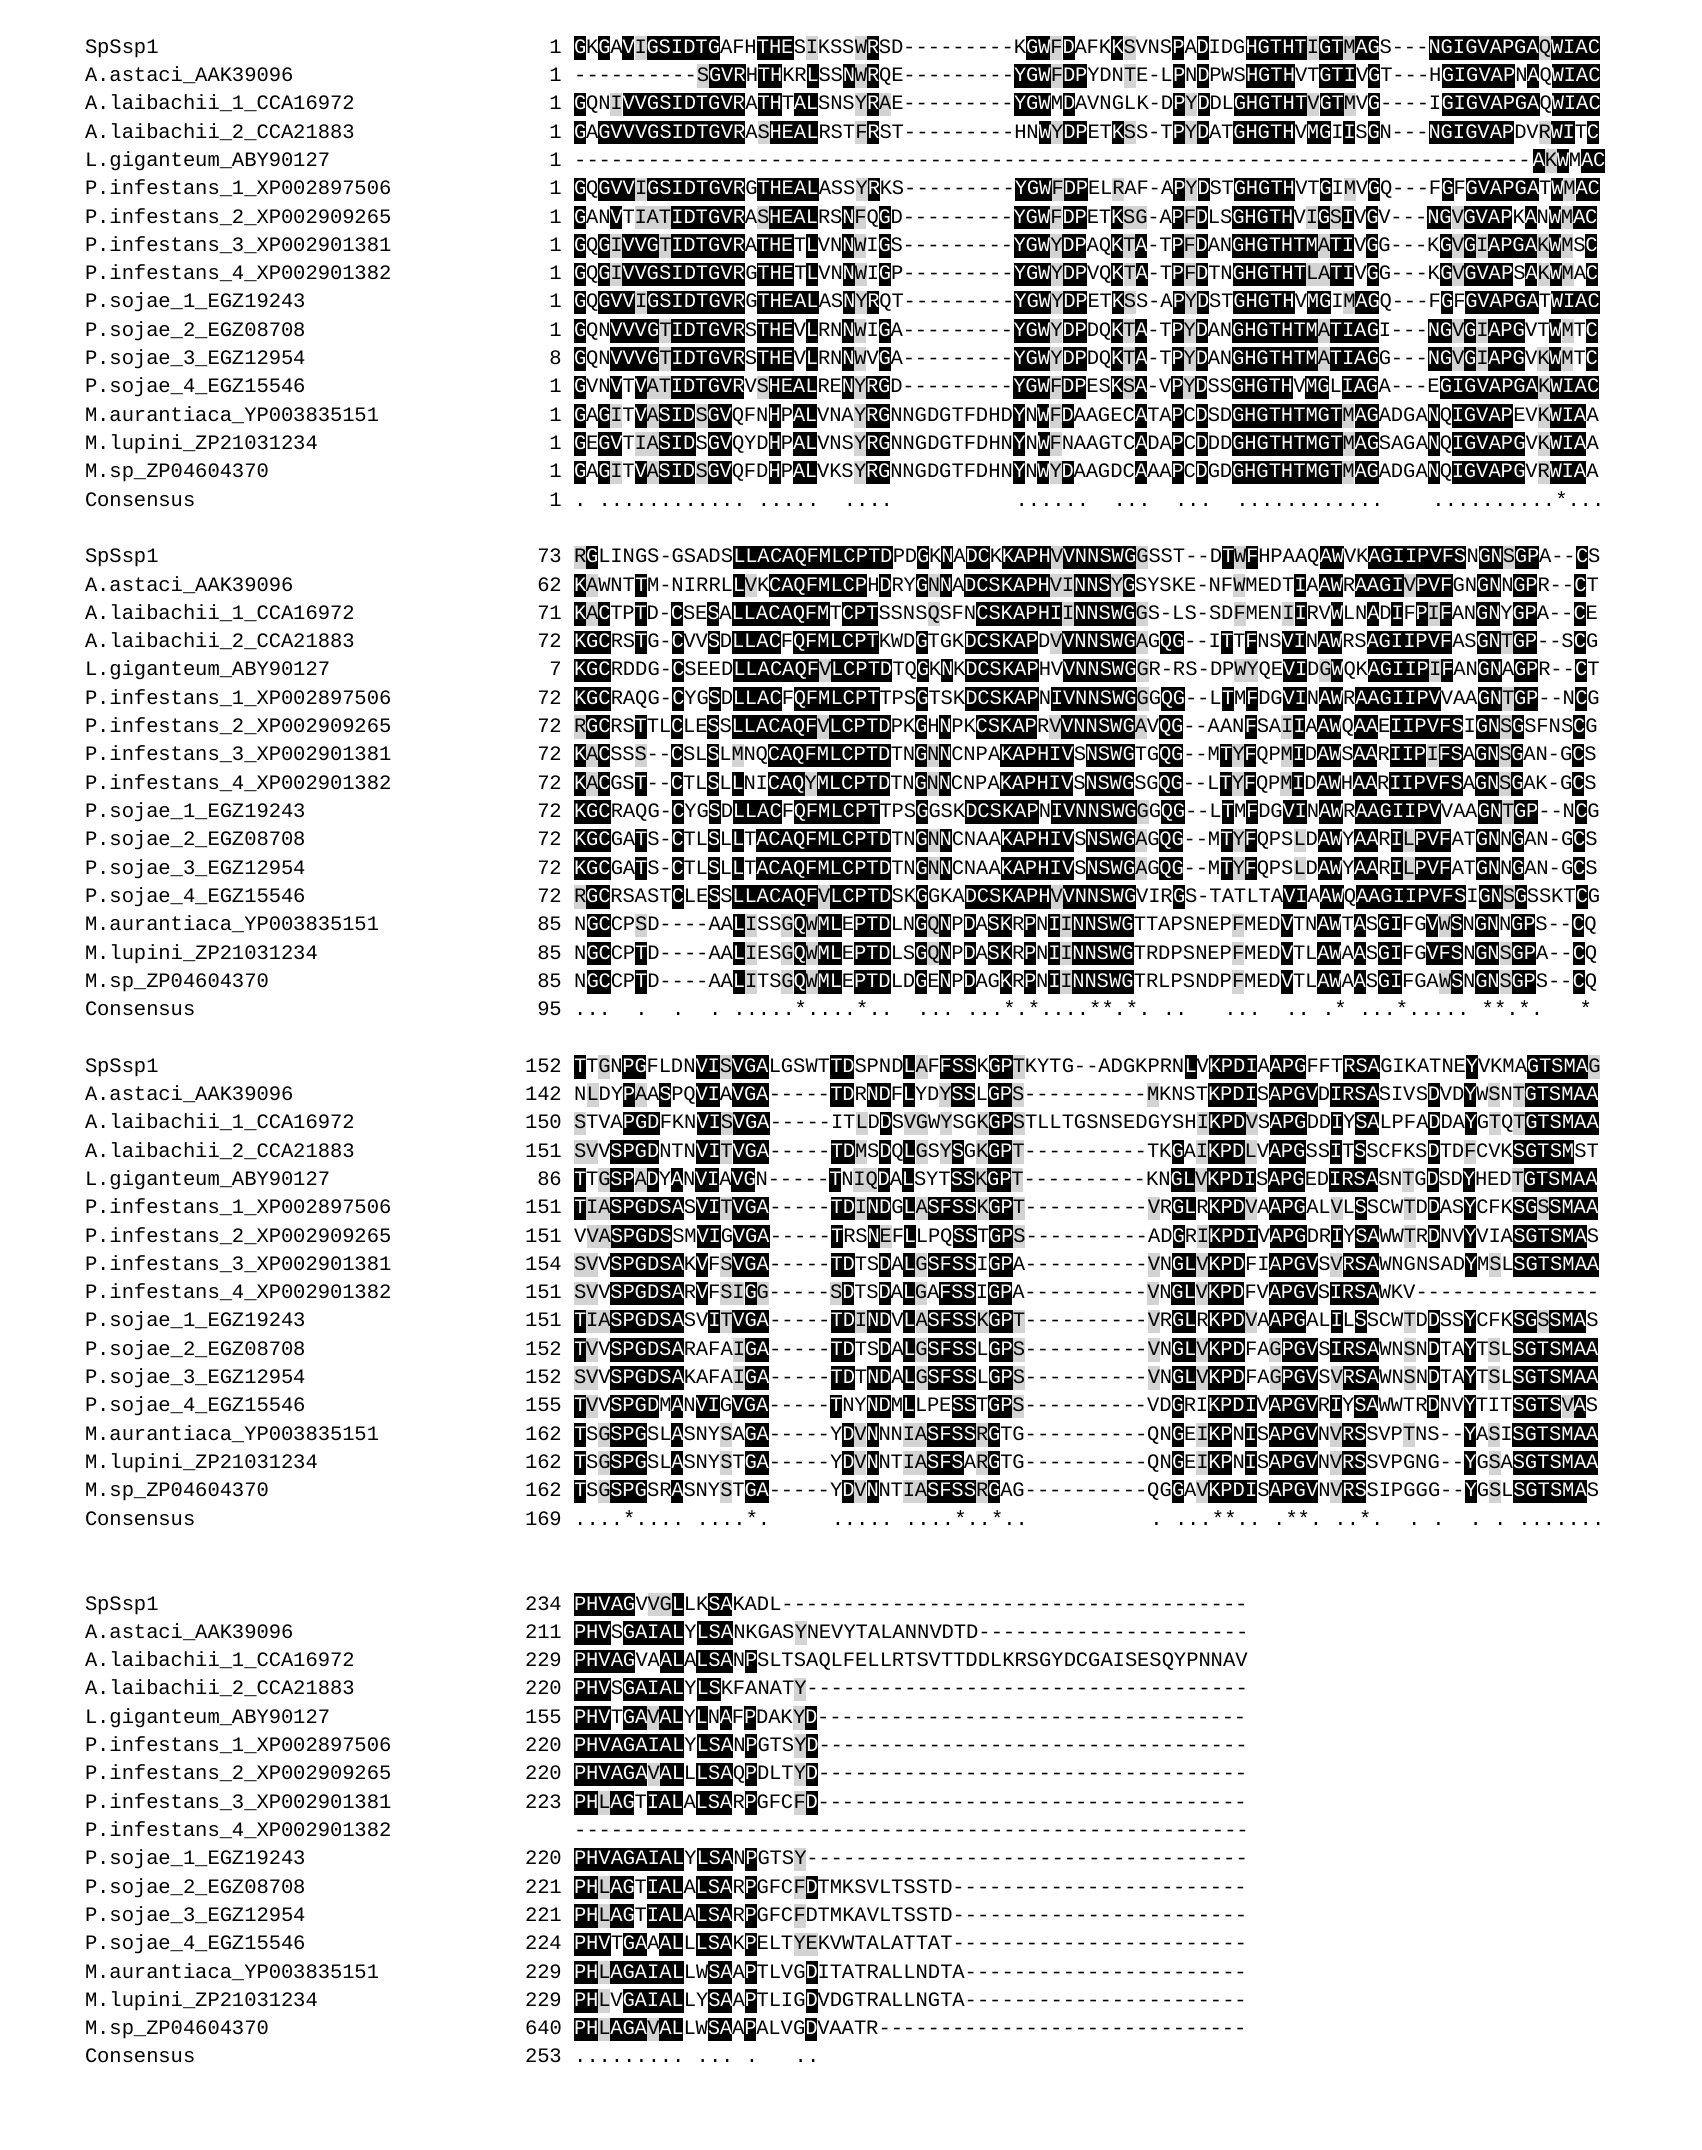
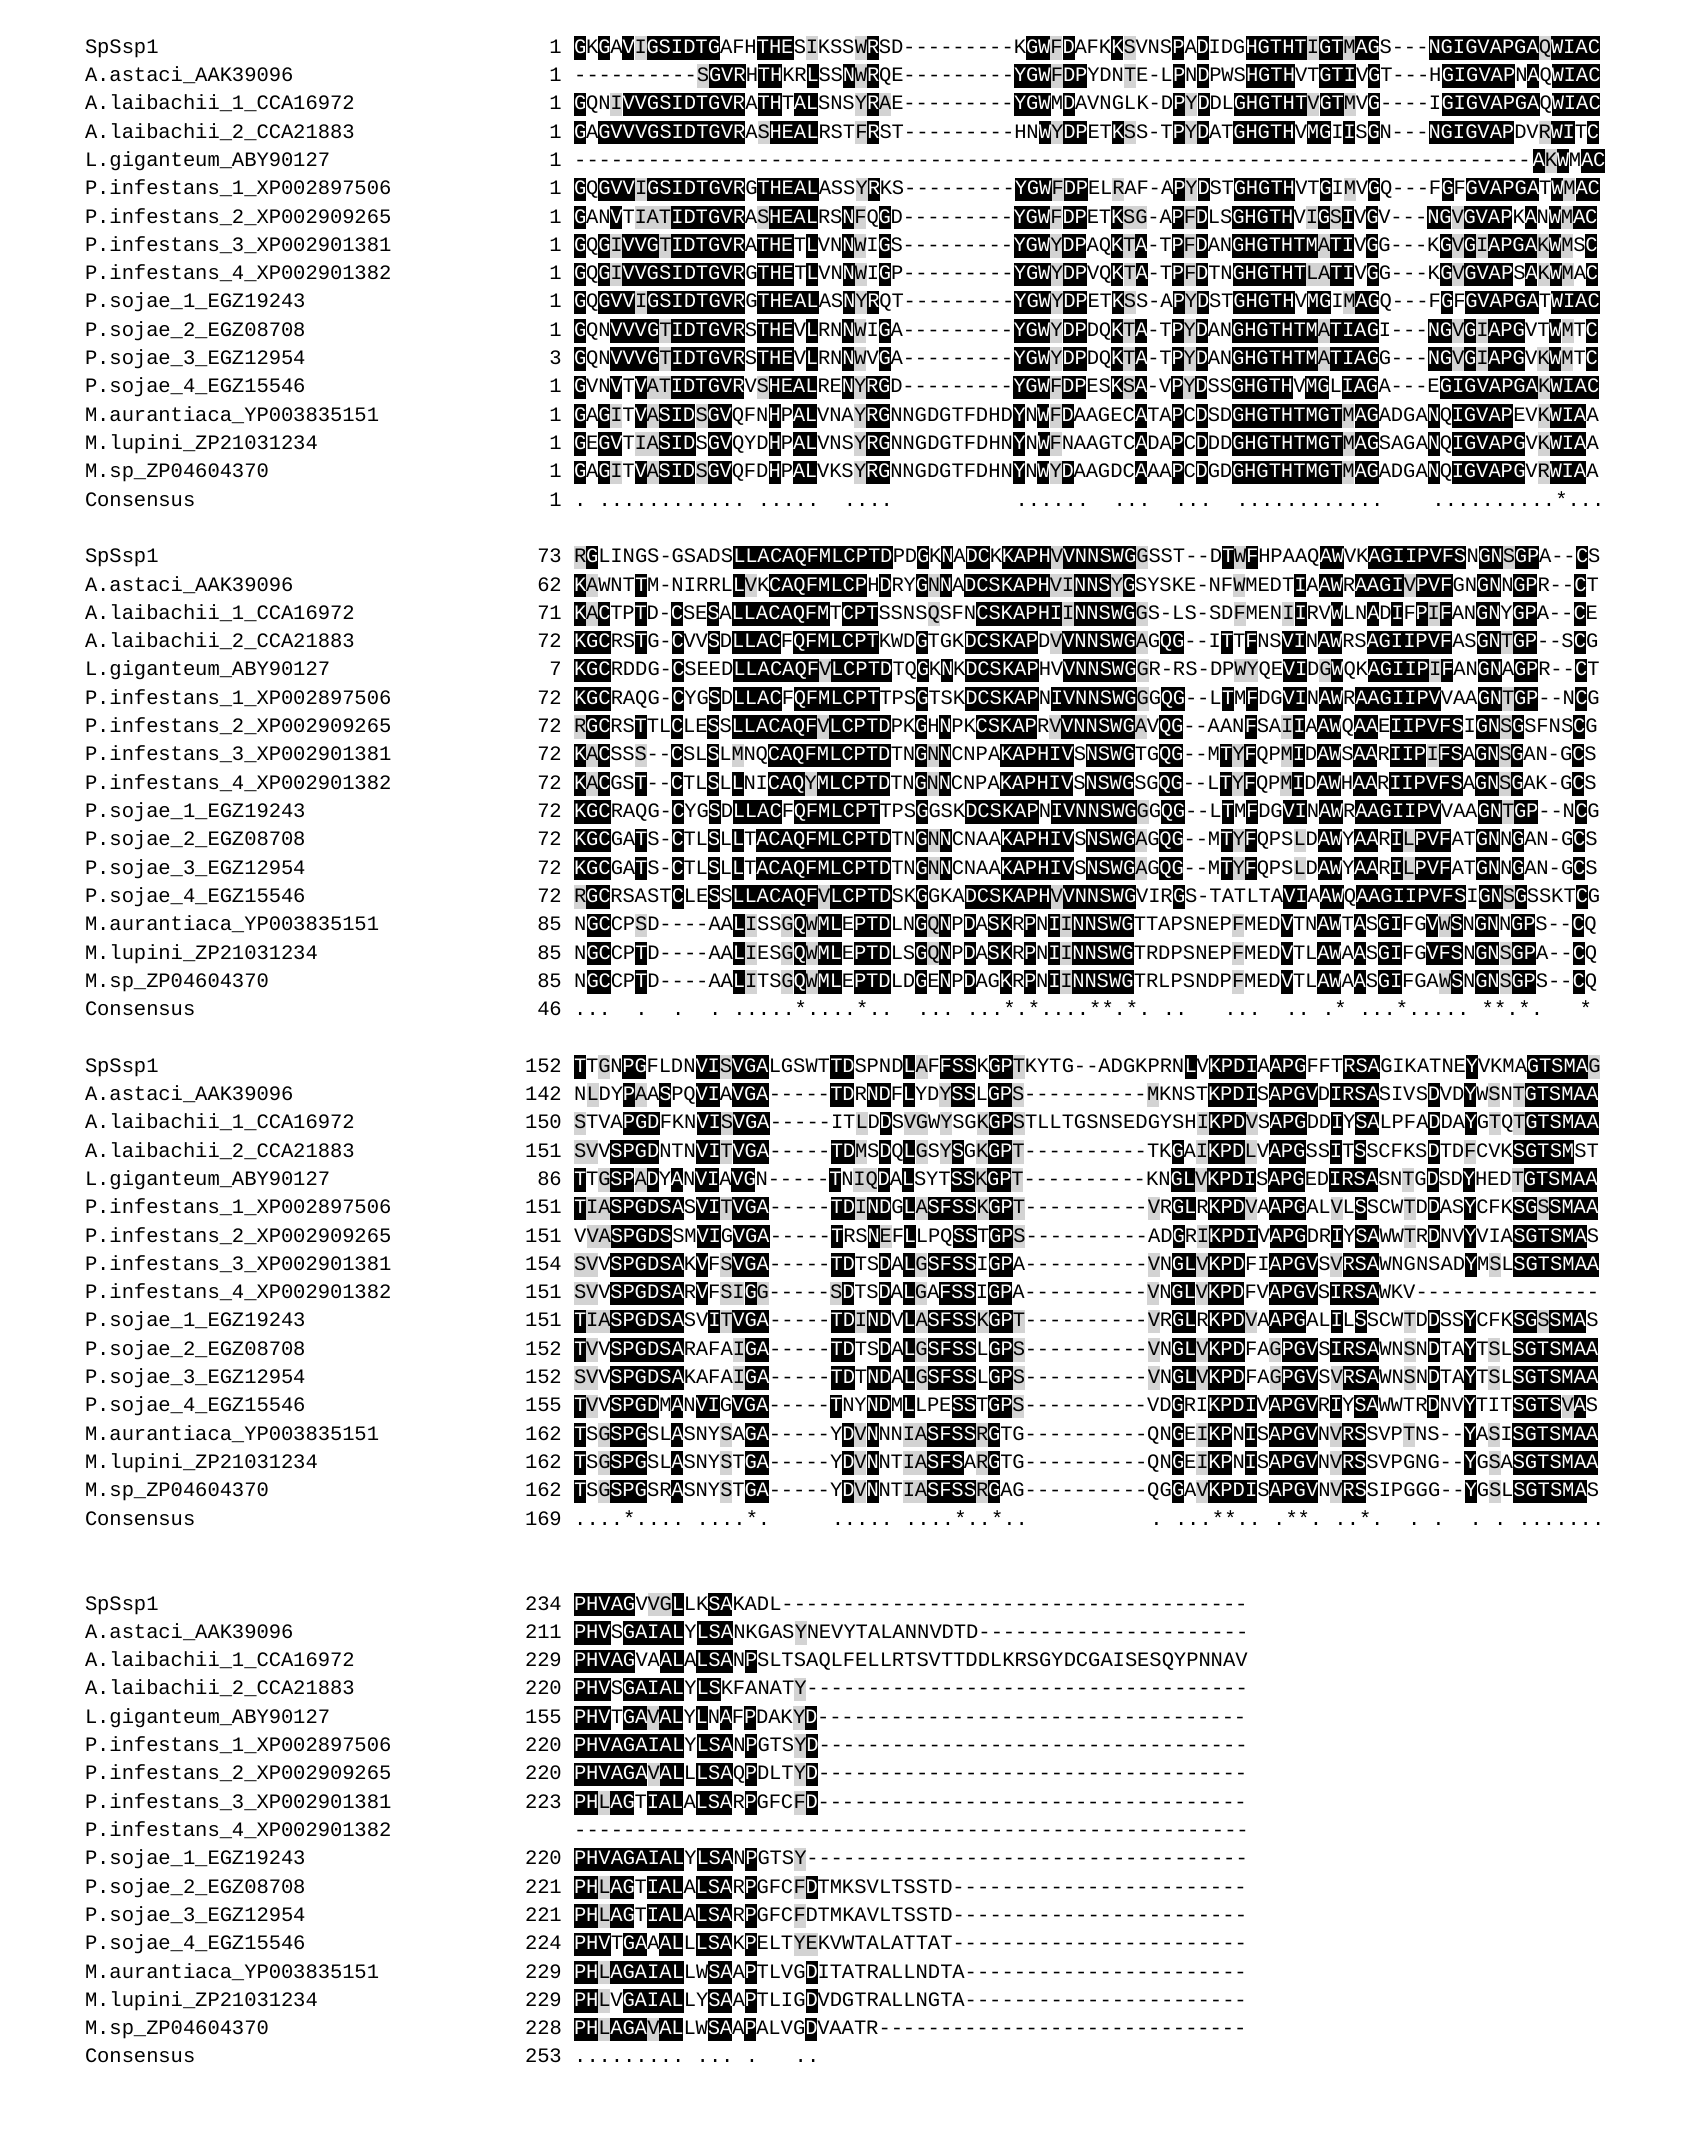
8: 8 -> 3
95: 95 -> 46
640: 640 -> 228
